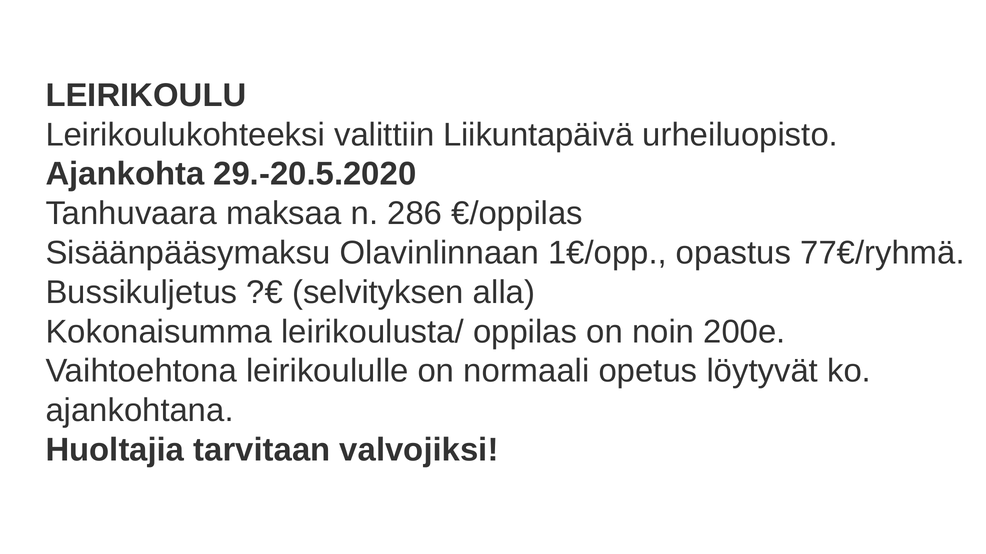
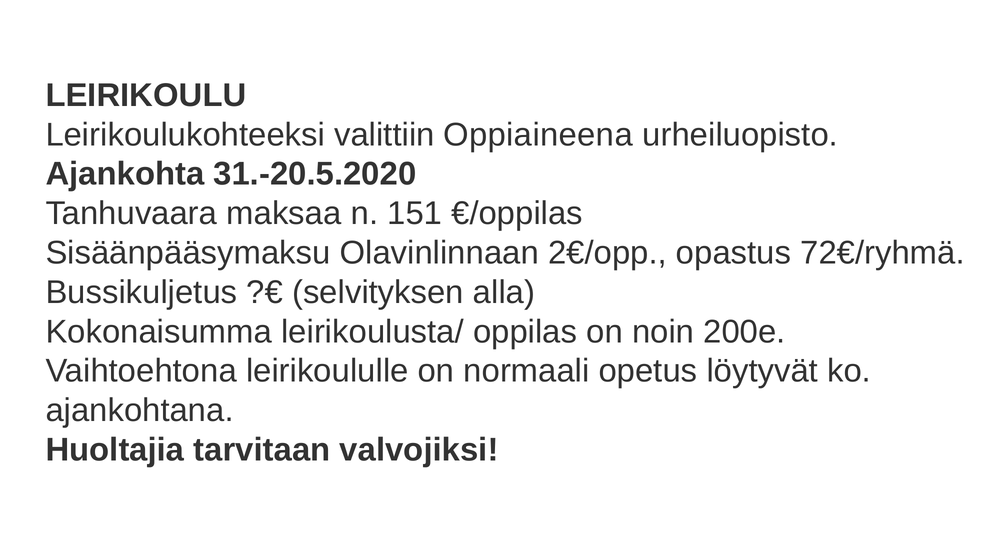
Liikuntapäivä: Liikuntapäivä -> Oppiaineena
29.-20.5.2020: 29.-20.5.2020 -> 31.-20.5.2020
286: 286 -> 151
1€/opp: 1€/opp -> 2€/opp
77€/ryhmä: 77€/ryhmä -> 72€/ryhmä
